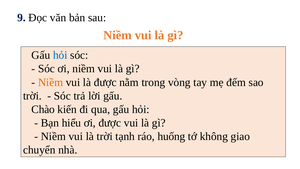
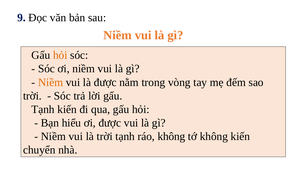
hỏi at (60, 55) colour: blue -> orange
Chào at (43, 109): Chào -> Tạnh
ráo huống: huống -> không
không giao: giao -> kiến
